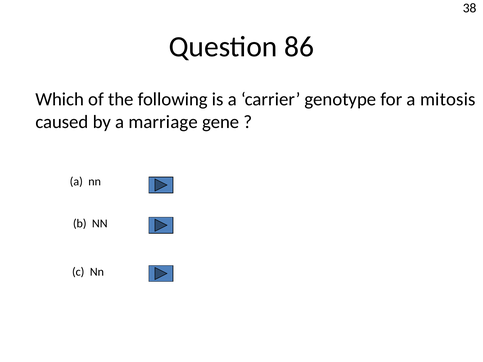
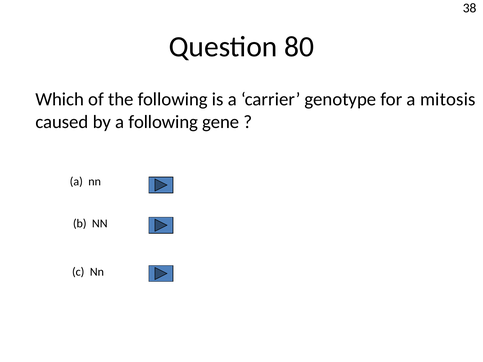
86: 86 -> 80
a marriage: marriage -> following
